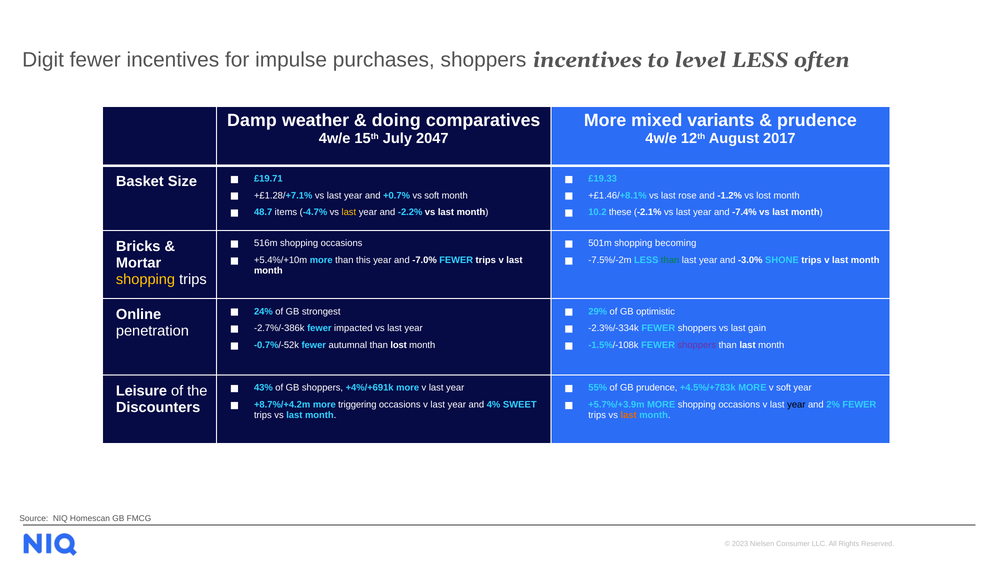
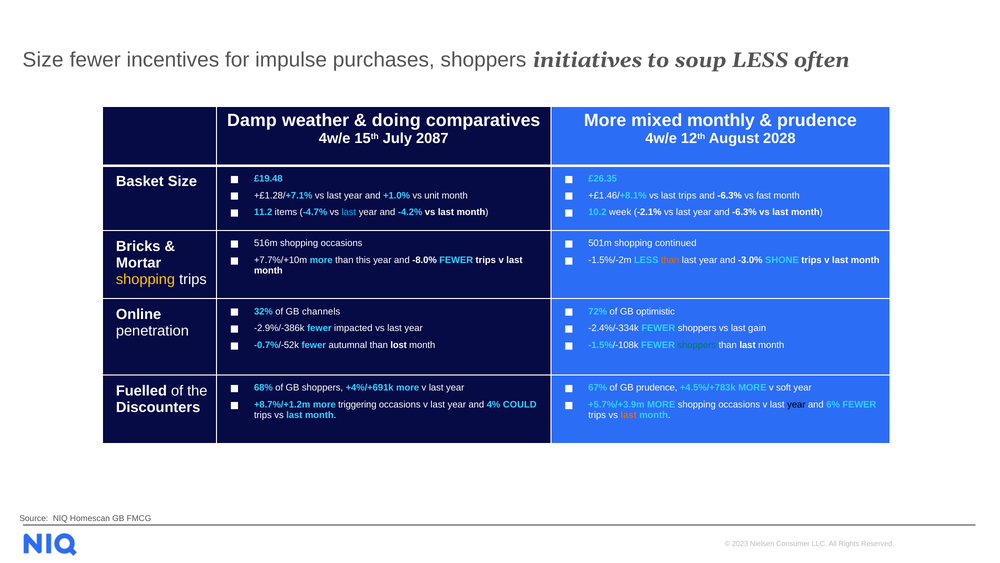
Digit at (43, 60): Digit -> Size
shoppers incentives: incentives -> initiatives
level: level -> soup
variants: variants -> monthly
2047: 2047 -> 2087
2017: 2017 -> 2028
£19.33: £19.33 -> £26.35
£19.71: £19.71 -> £19.48
+0.7%: +0.7% -> +1.0%
vs soft: soft -> unit
last rose: rose -> trips
-1.2% at (730, 195): -1.2% -> -6.3%
vs lost: lost -> fast
48.7: 48.7 -> 11.2
last at (349, 212) colour: yellow -> light blue
-2.2%: -2.2% -> -4.2%
these: these -> week
year and -7.4%: -7.4% -> -6.3%
becoming: becoming -> continued
+5.4%/+10m: +5.4%/+10m -> +7.7%/+10m
-7.0%: -7.0% -> -8.0%
-7.5%/-2m: -7.5%/-2m -> -1.5%/-2m
than at (670, 260) colour: green -> orange
24%: 24% -> 32%
strongest: strongest -> channels
29%: 29% -> 72%
-2.7%/-386k: -2.7%/-386k -> -2.9%/-386k
-2.3%/-334k: -2.3%/-334k -> -2.4%/-334k
shoppers at (697, 345) colour: purple -> green
Leisure: Leisure -> Fuelled
43%: 43% -> 68%
55%: 55% -> 67%
+8.7%/+4.2m: +8.7%/+4.2m -> +8.7%/+1.2m
SWEET: SWEET -> COULD
2%: 2% -> 6%
